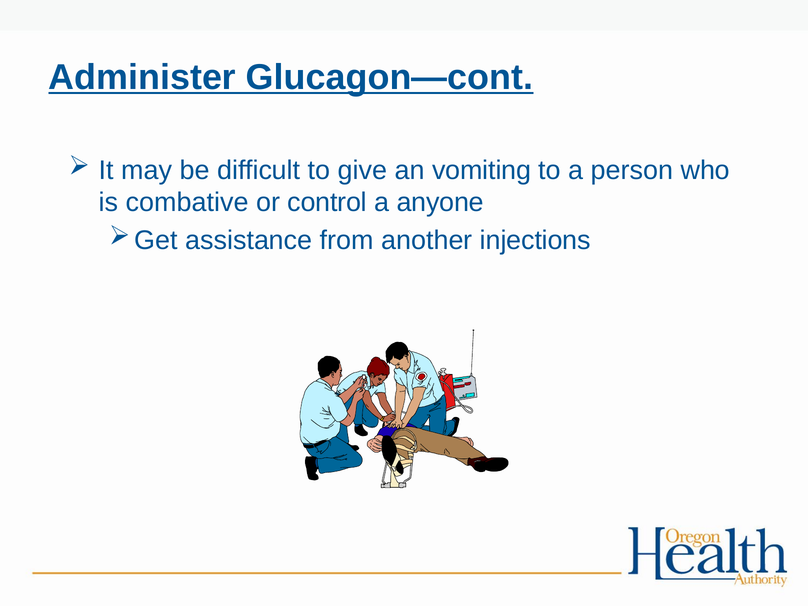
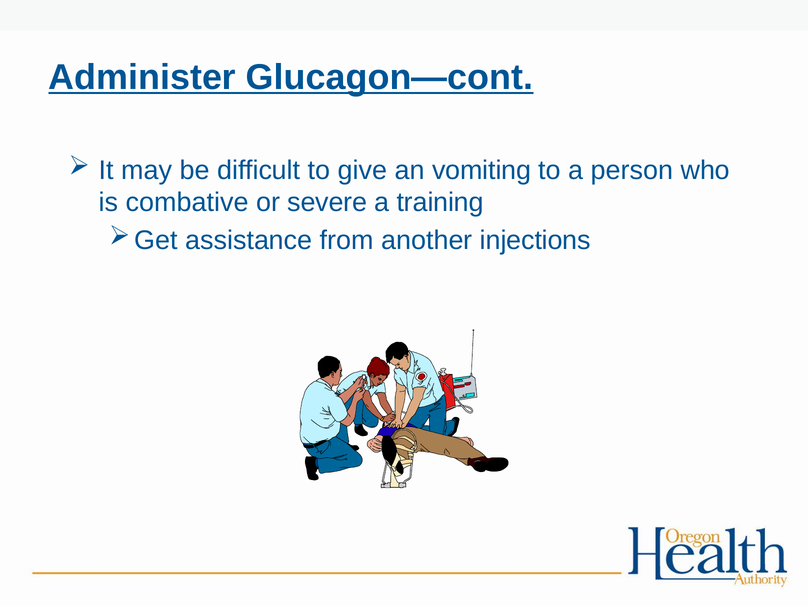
control: control -> severe
anyone: anyone -> training
